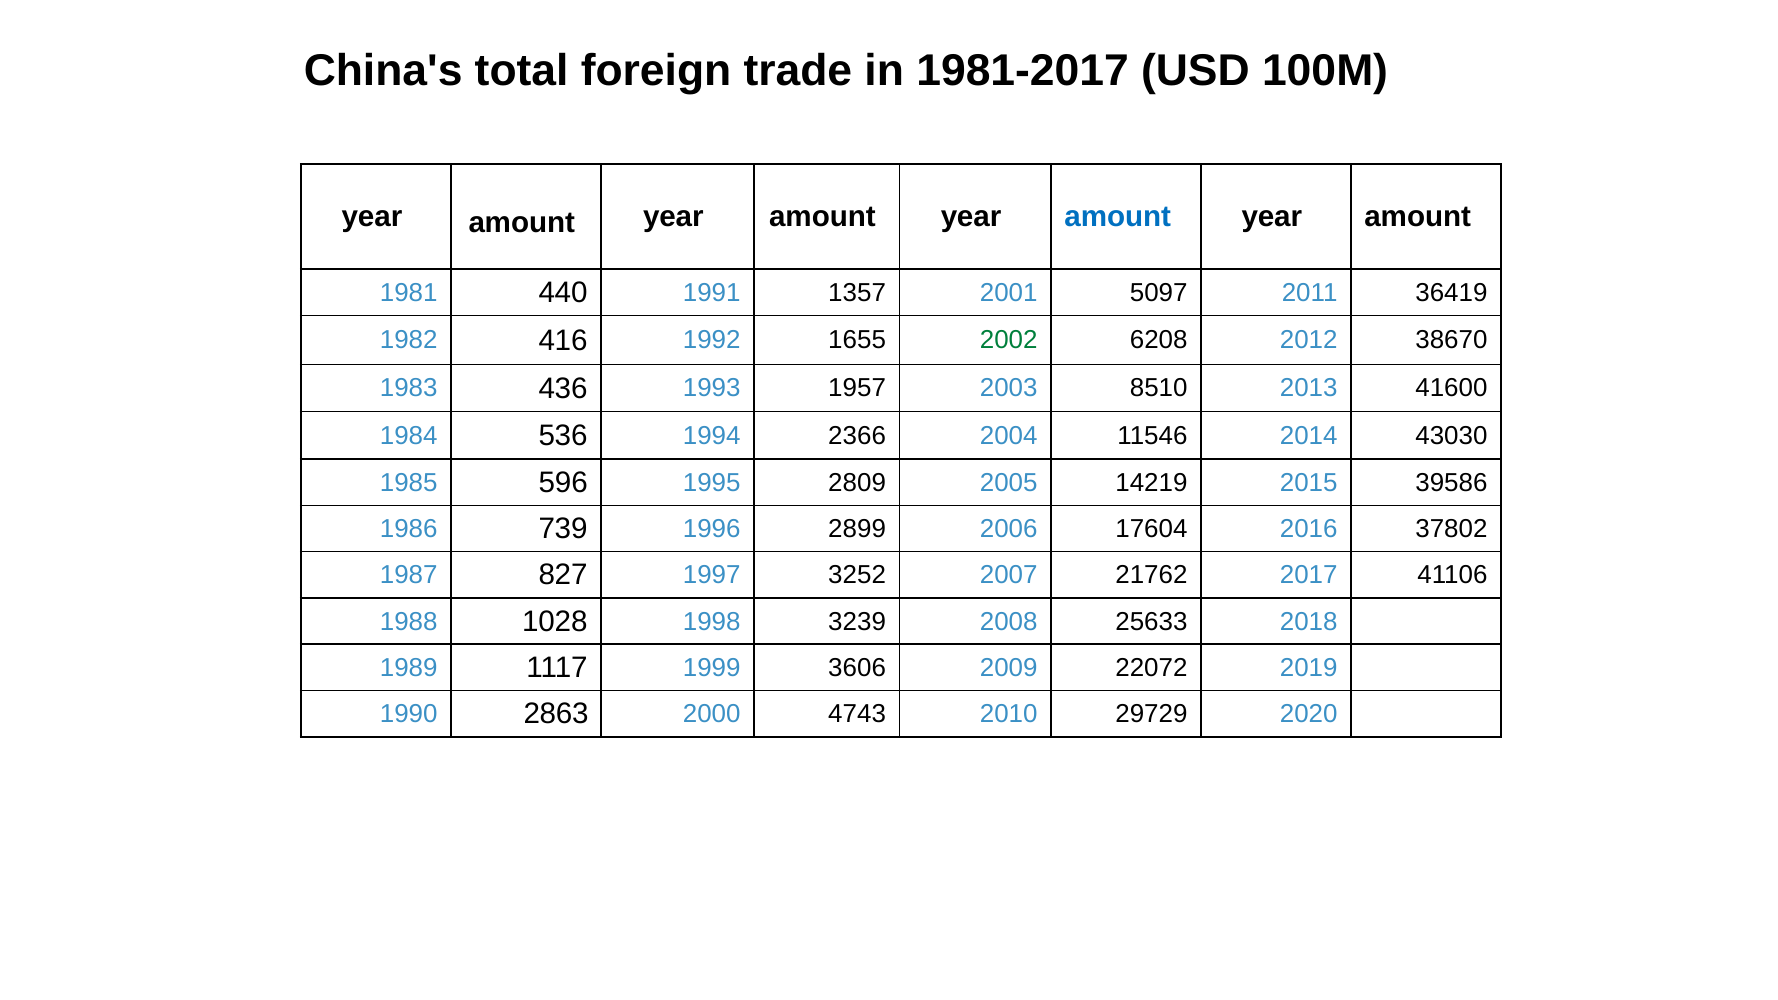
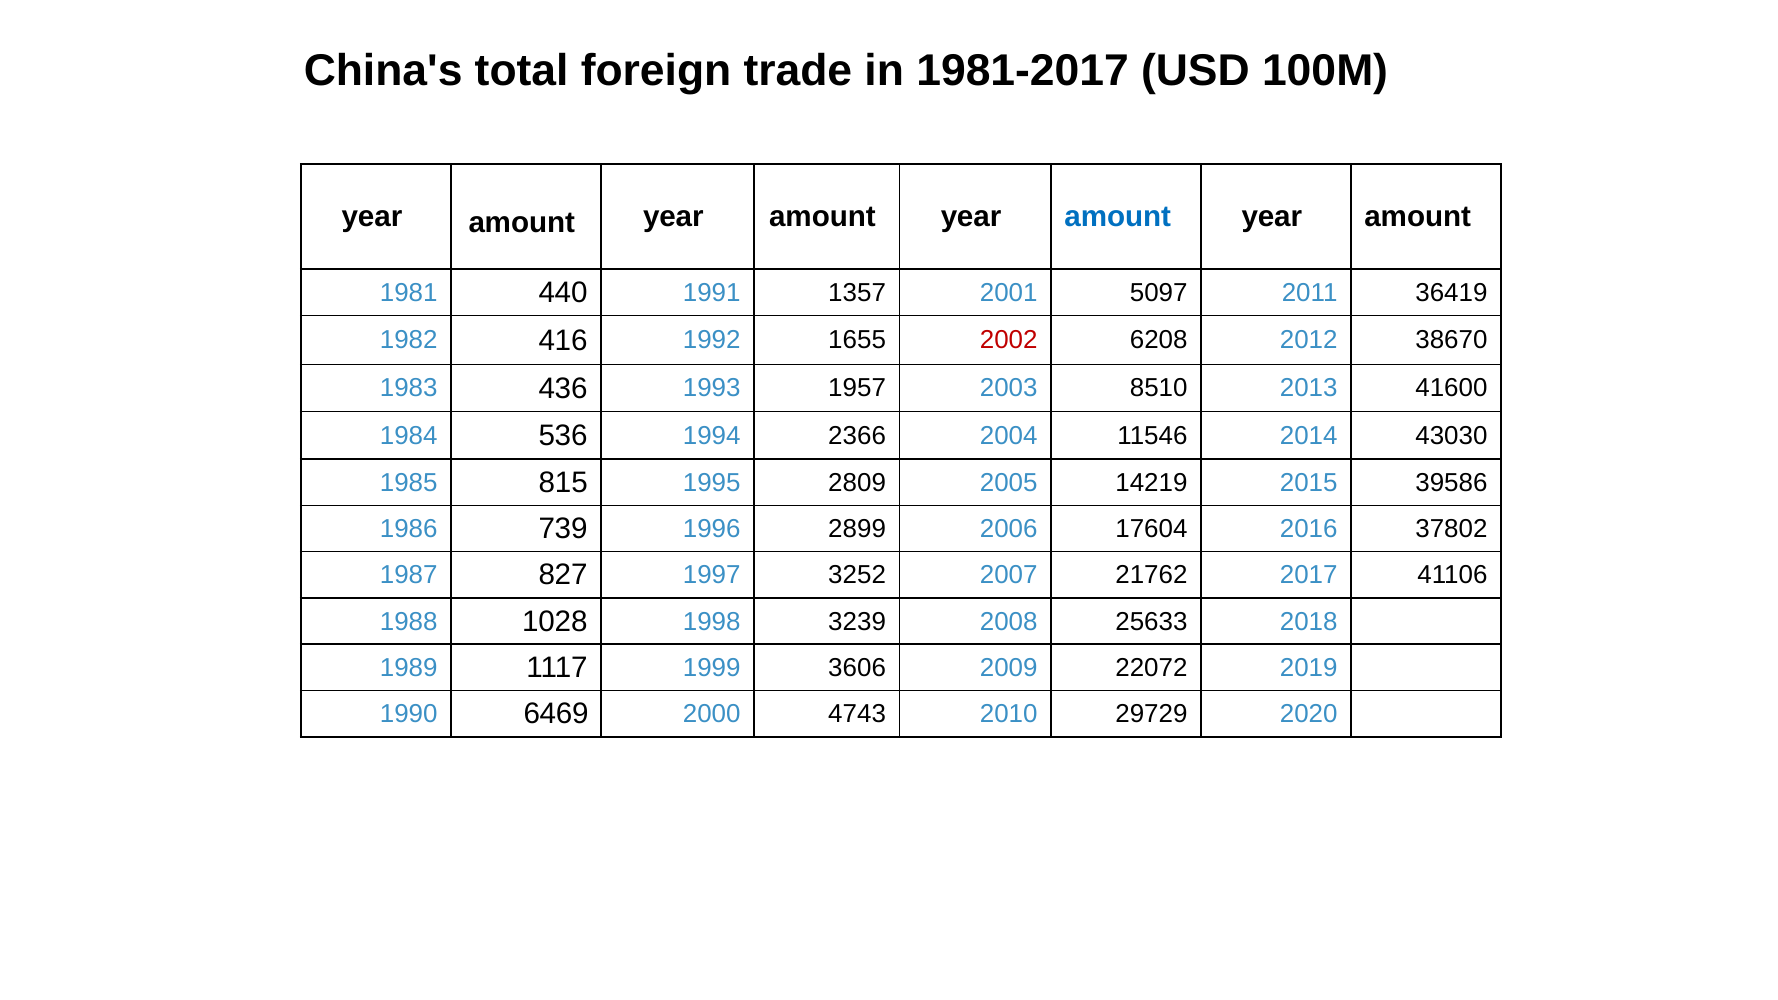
2002 colour: green -> red
596: 596 -> 815
2863: 2863 -> 6469
